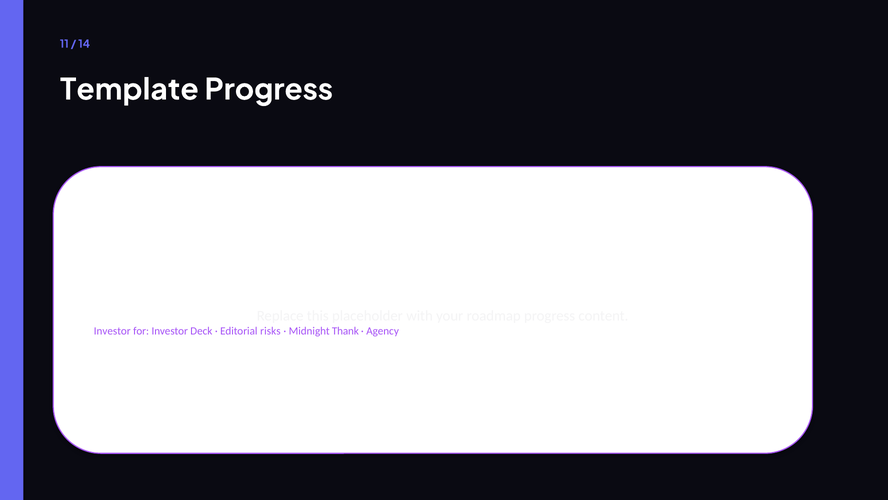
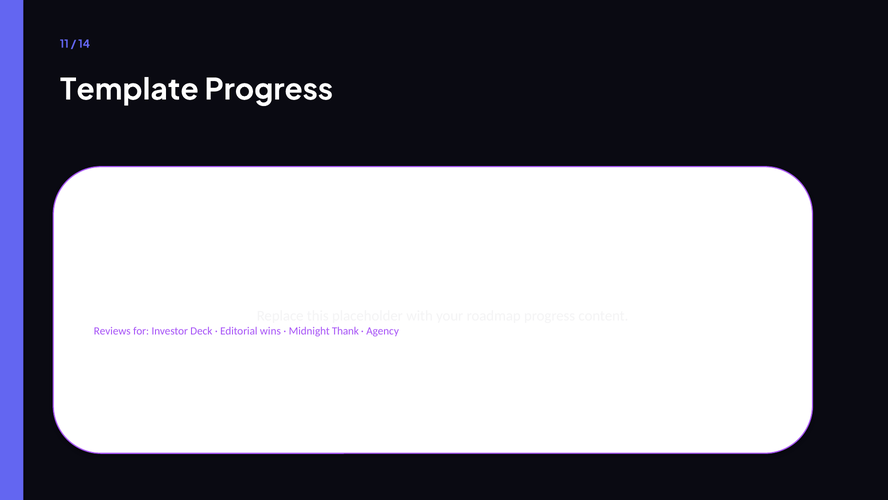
Investor at (112, 331): Investor -> Reviews
risks: risks -> wins
